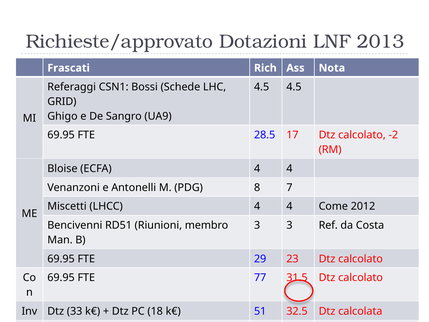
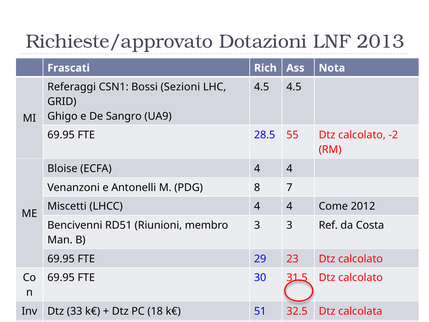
Schede: Schede -> Sezioni
17: 17 -> 55
77: 77 -> 30
